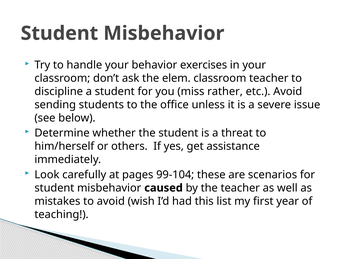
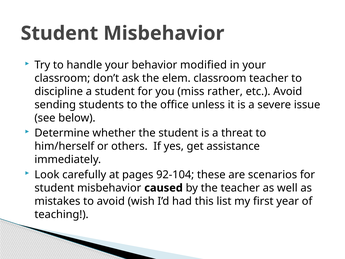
exercises: exercises -> modified
99-104: 99-104 -> 92-104
